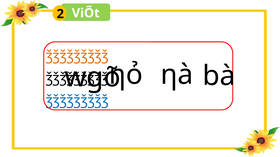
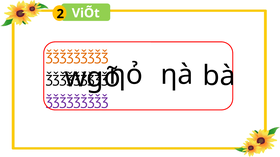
ǯǯǯǯǯǯǯǯǯ at (77, 101) colour: blue -> purple
